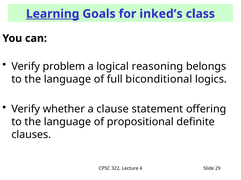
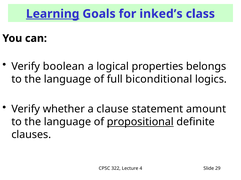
problem: problem -> boolean
reasoning: reasoning -> properties
offering: offering -> amount
propositional underline: none -> present
